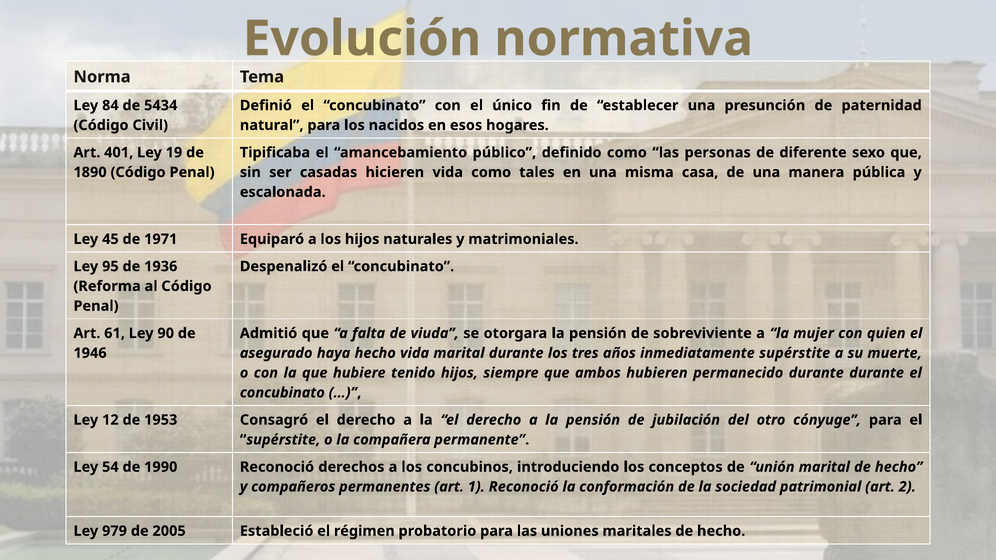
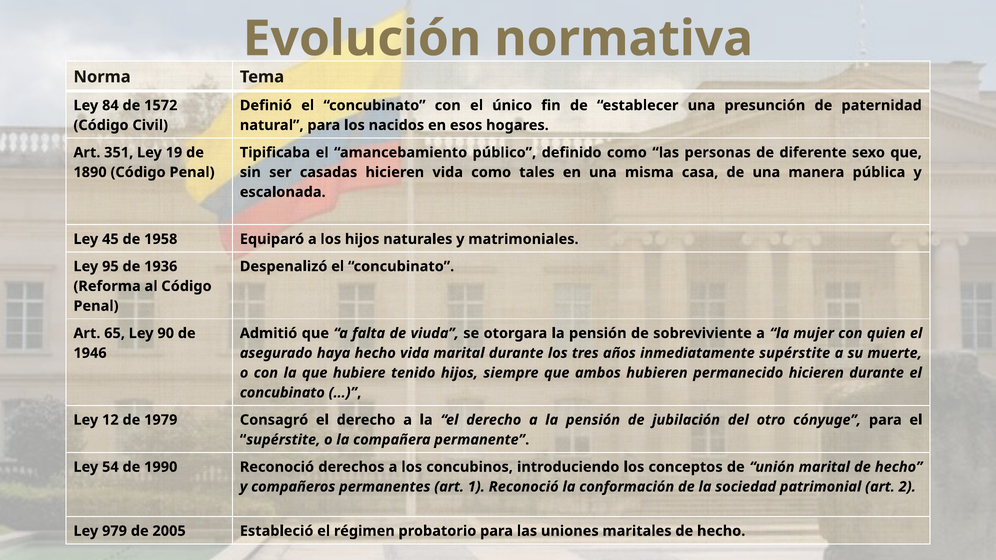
5434: 5434 -> 1572
401: 401 -> 351
1971: 1971 -> 1958
61: 61 -> 65
permanecido durante: durante -> hicieren
1953: 1953 -> 1979
